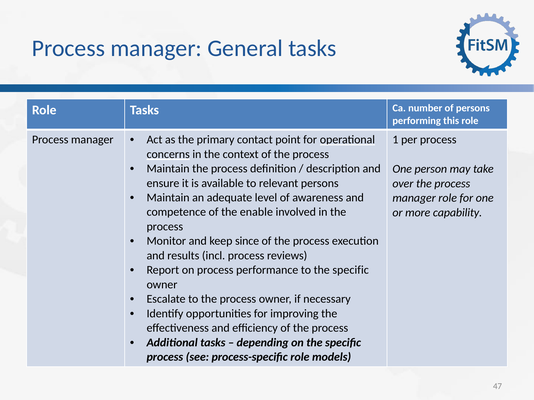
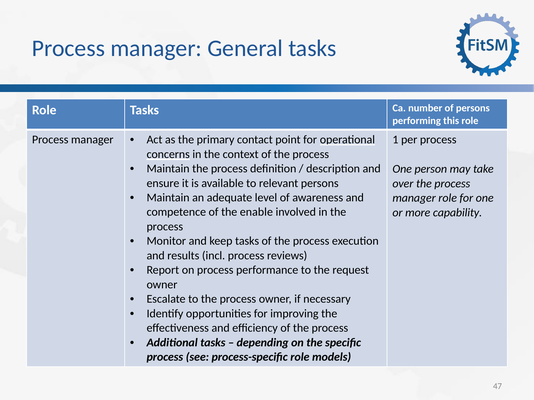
keep since: since -> tasks
to the specific: specific -> request
